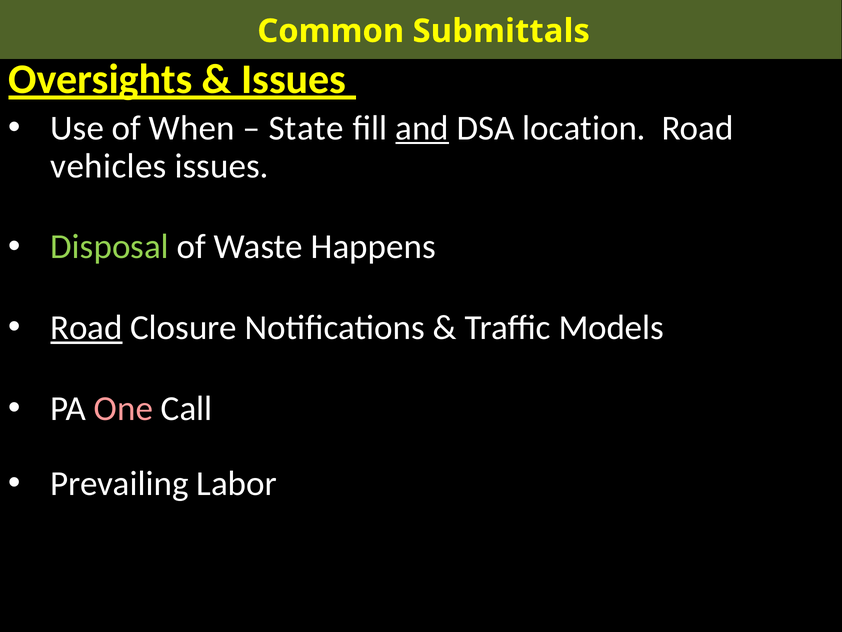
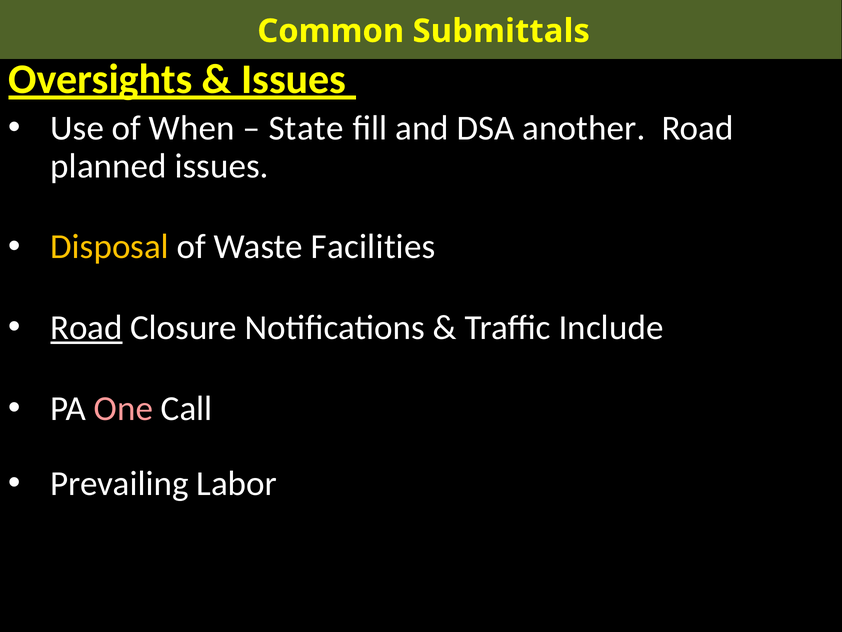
and underline: present -> none
location: location -> another
vehicles: vehicles -> planned
Disposal colour: light green -> yellow
Happens: Happens -> Facilities
Models: Models -> Include
